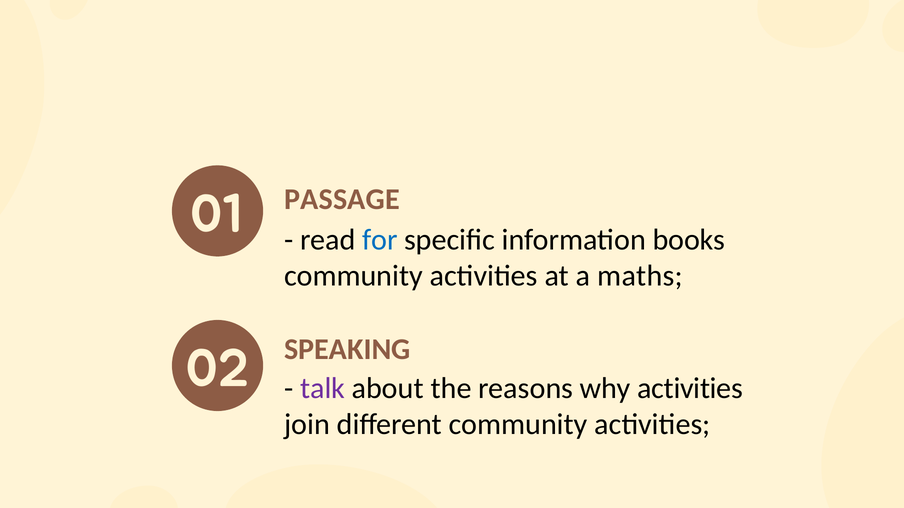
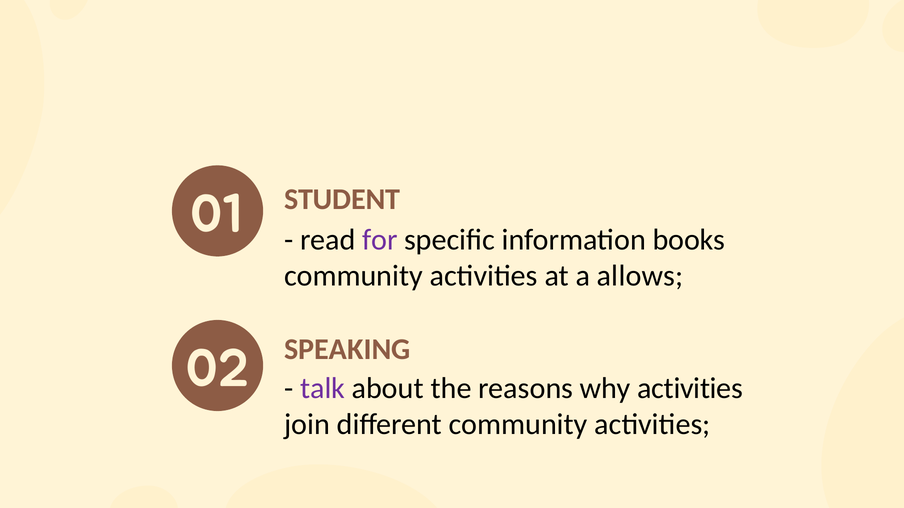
PASSAGE: PASSAGE -> STUDENT
for colour: blue -> purple
maths: maths -> allows
